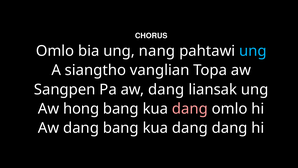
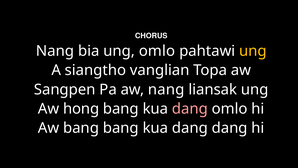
Omlo at (55, 51): Omlo -> Nang
ung nang: nang -> omlo
ung at (253, 51) colour: light blue -> yellow
Pa aw dang: dang -> nang
dang at (81, 128): dang -> bang
